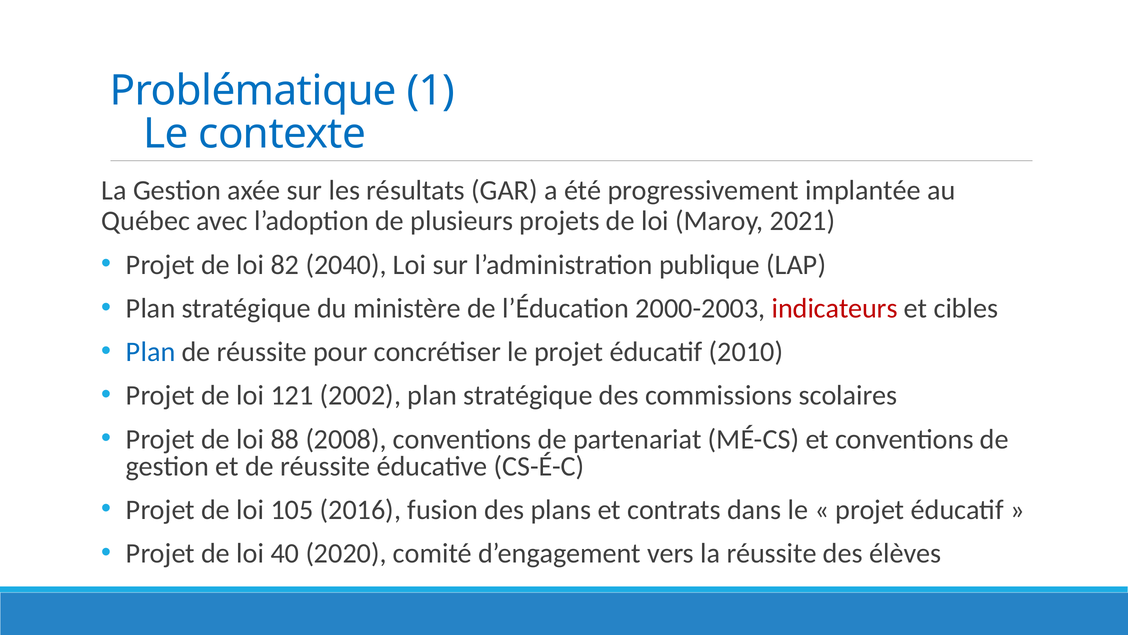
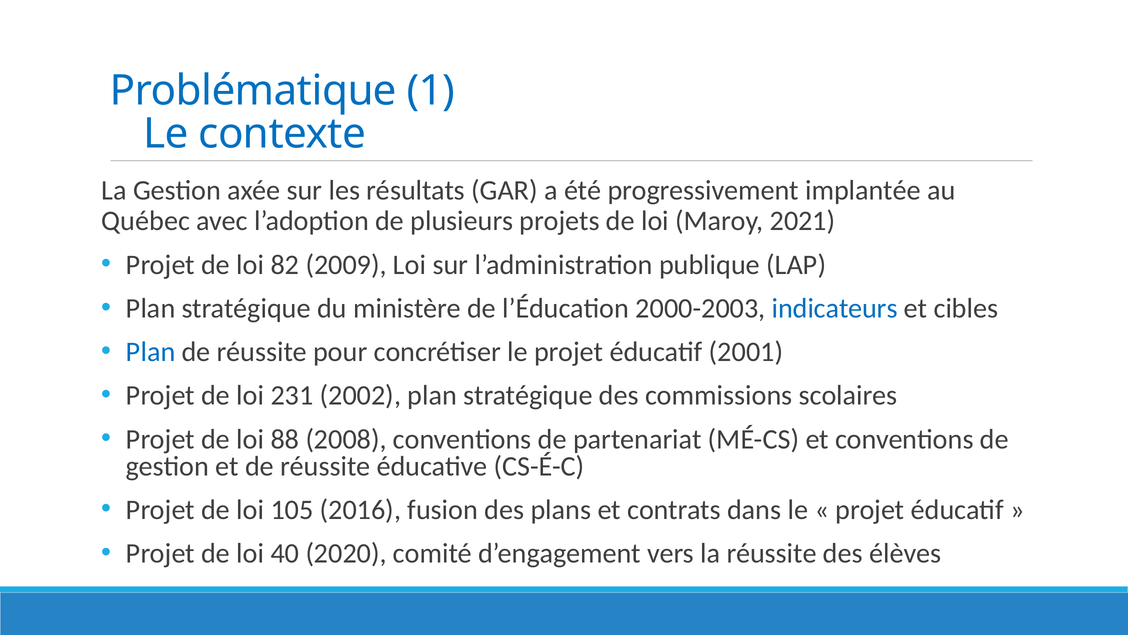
2040: 2040 -> 2009
indicateurs colour: red -> blue
2010: 2010 -> 2001
121: 121 -> 231
